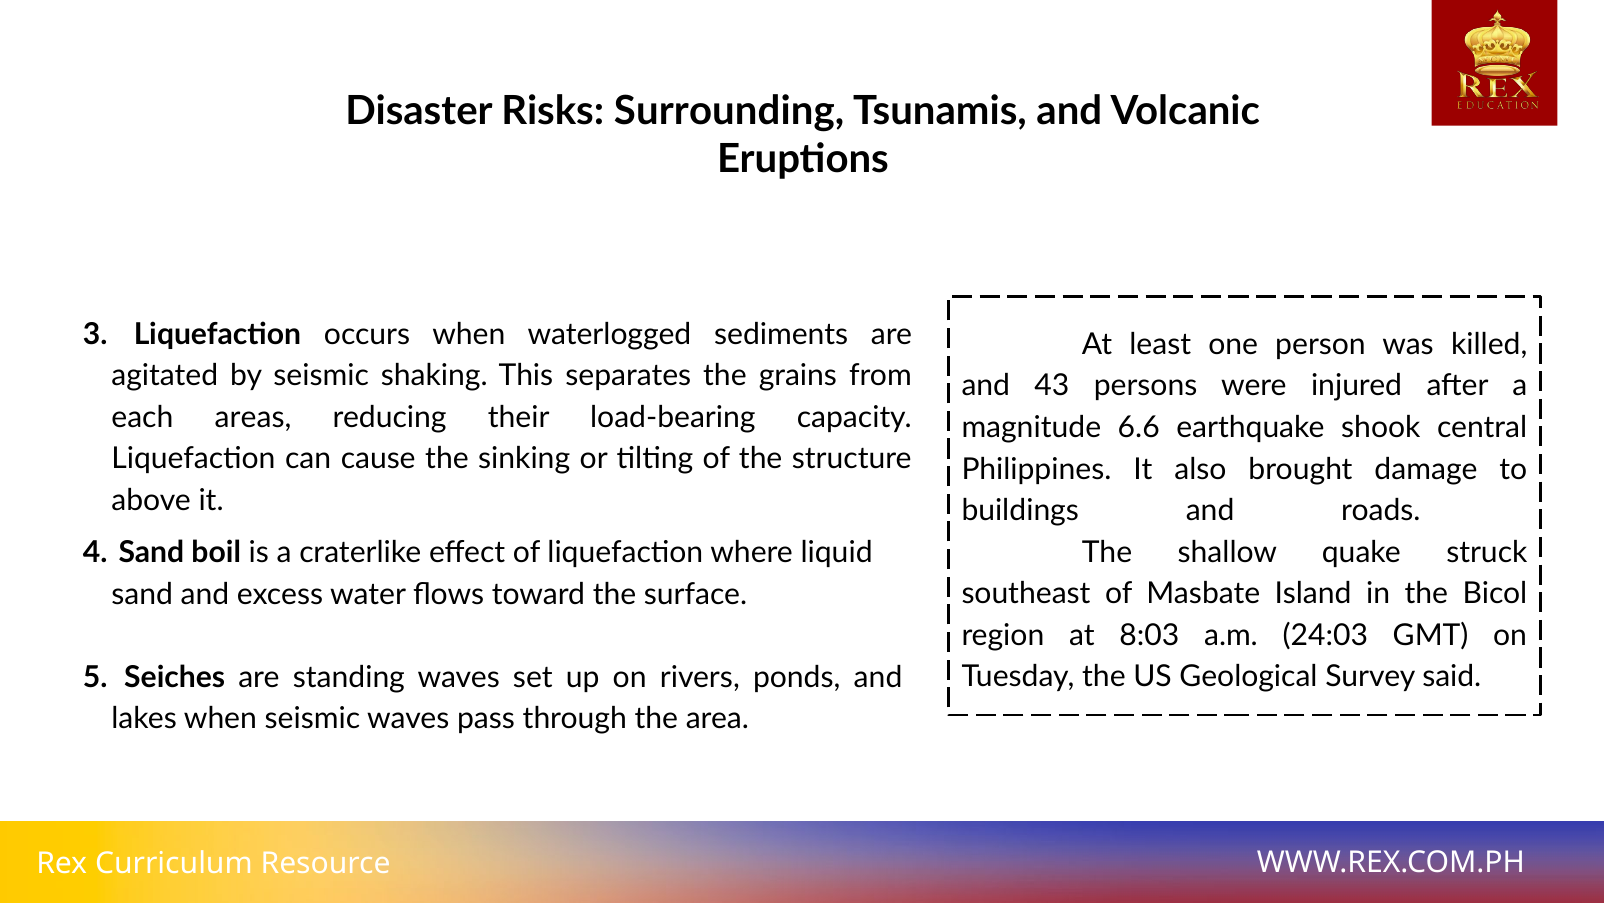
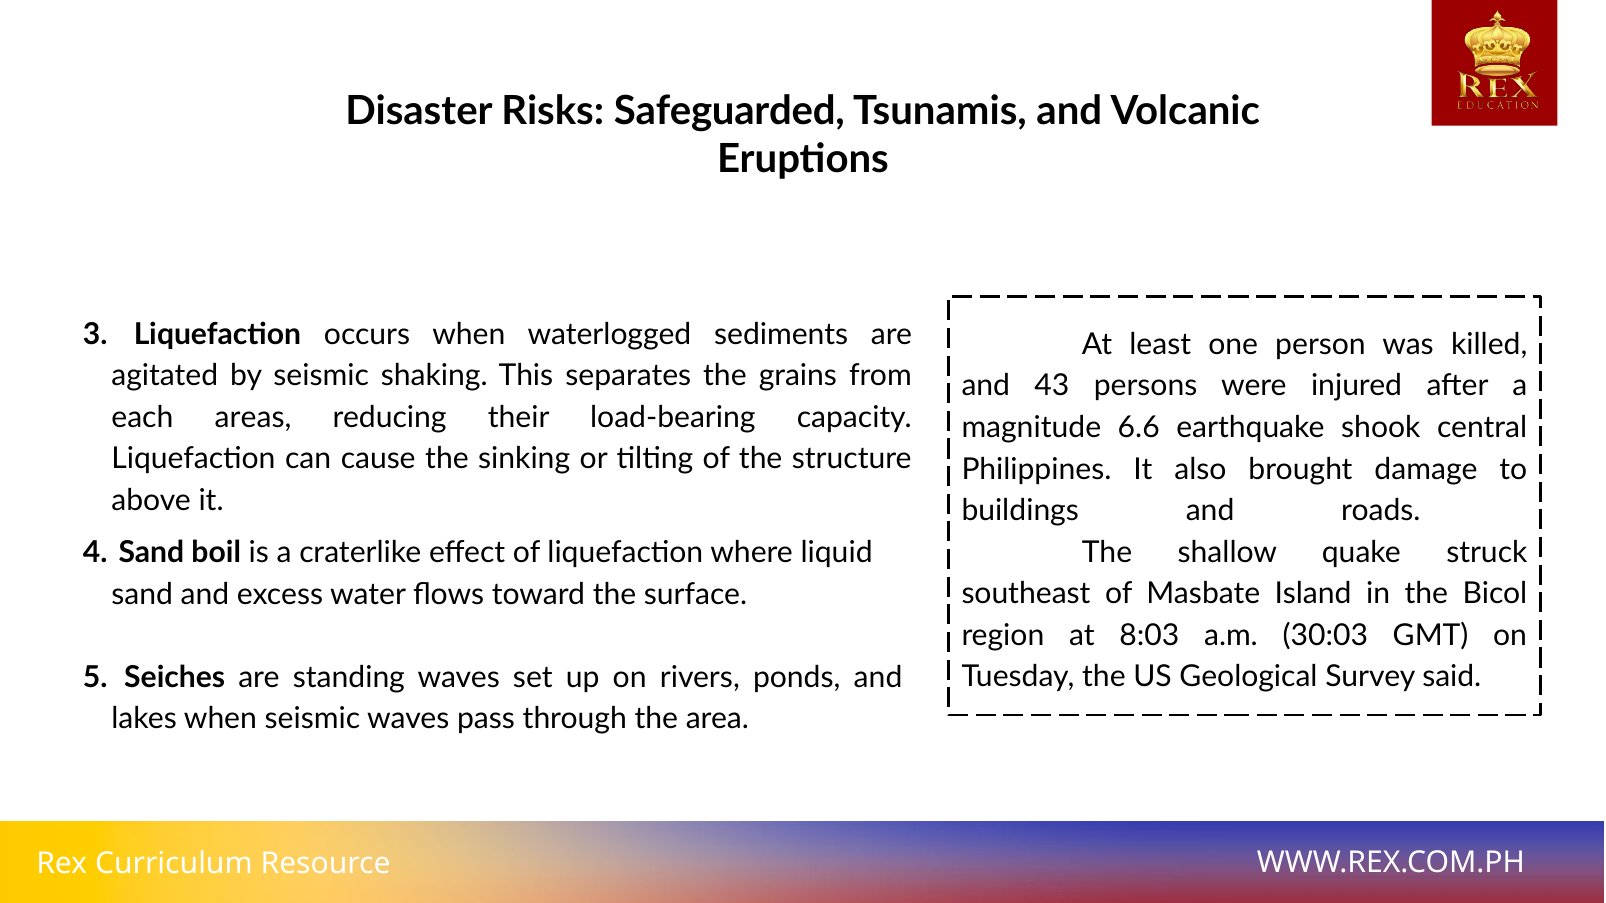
Surrounding: Surrounding -> Safeguarded
24:03: 24:03 -> 30:03
